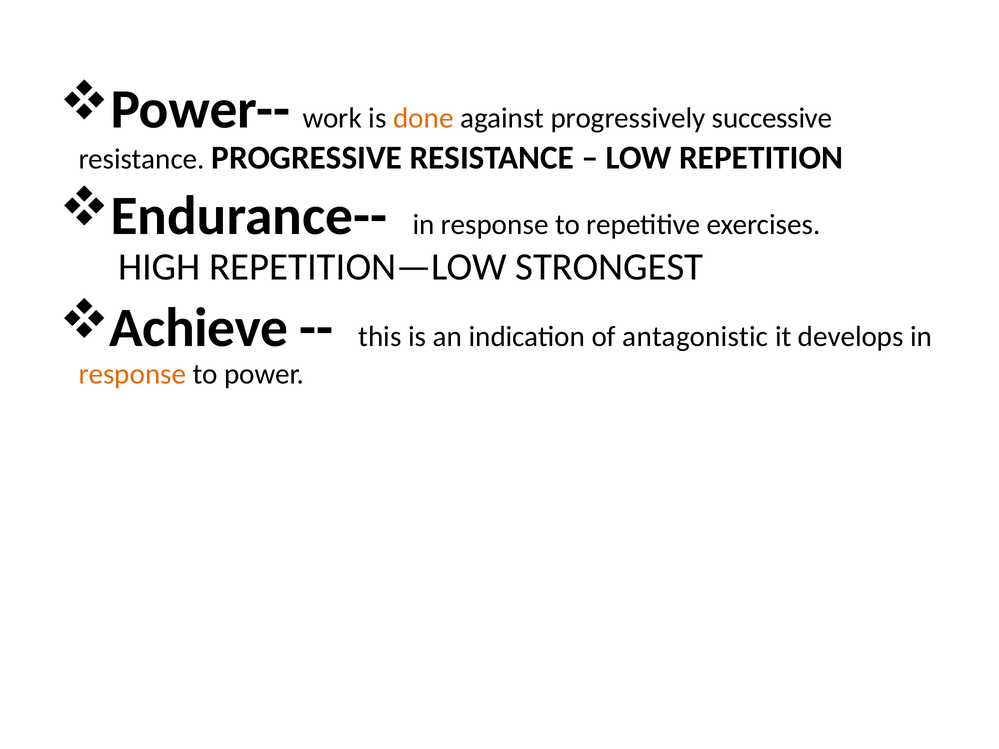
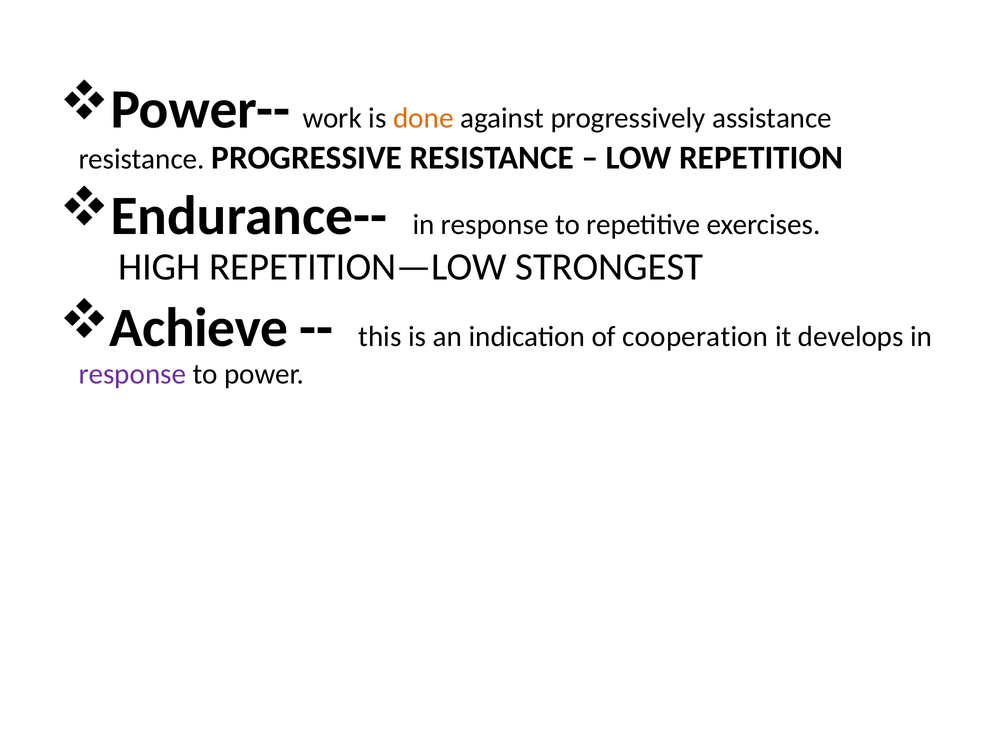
successive: successive -> assistance
antagonistic: antagonistic -> cooperation
response at (132, 374) colour: orange -> purple
